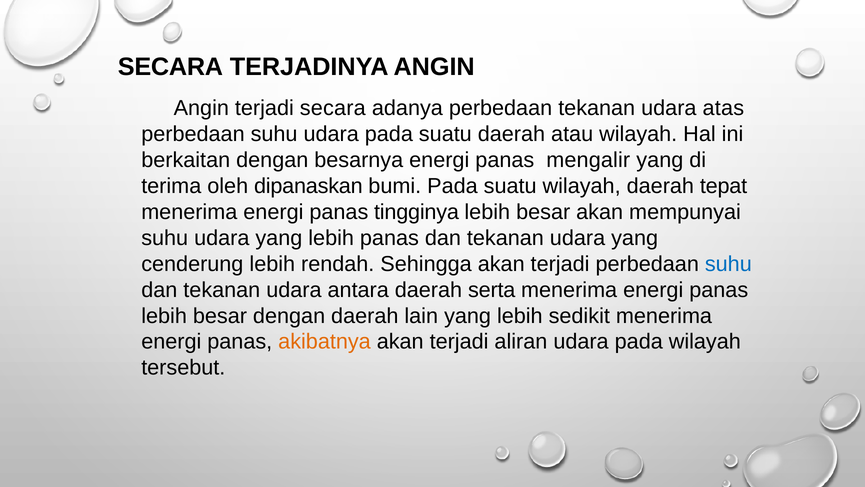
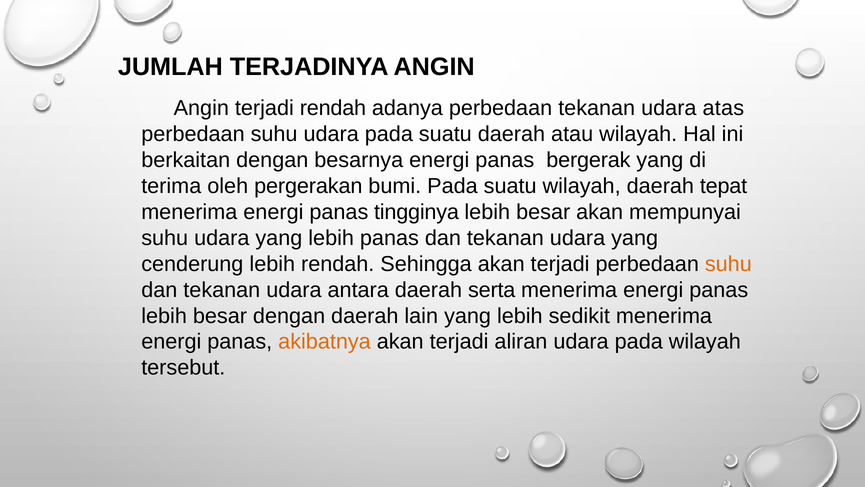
SECARA at (170, 67): SECARA -> JUMLAH
terjadi secara: secara -> rendah
mengalir: mengalir -> bergerak
dipanaskan: dipanaskan -> pergerakan
suhu at (728, 264) colour: blue -> orange
